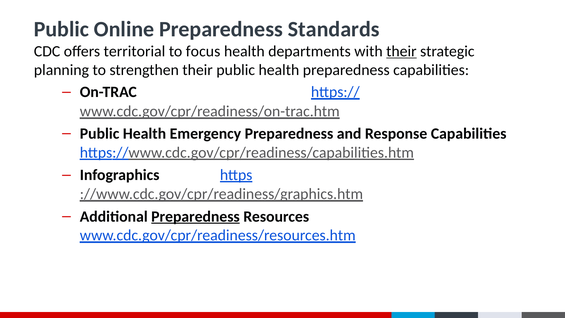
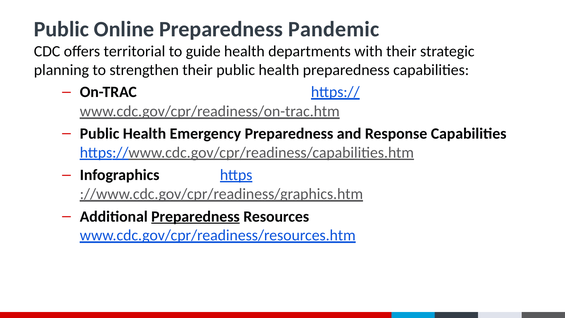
Standards: Standards -> Pandemic
focus: focus -> guide
their at (401, 51) underline: present -> none
